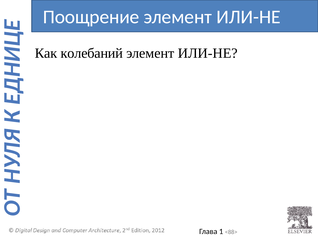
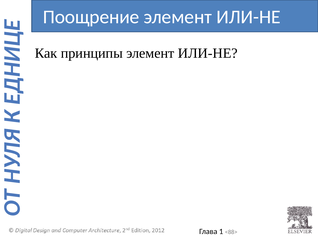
колебаний: колебаний -> принципы
